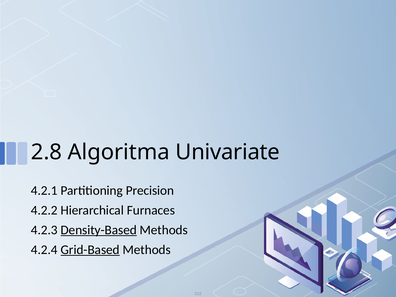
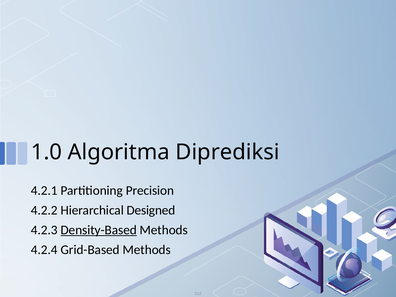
2.8: 2.8 -> 1.0
Univariate: Univariate -> Diprediksi
Furnaces: Furnaces -> Designed
Grid-Based underline: present -> none
